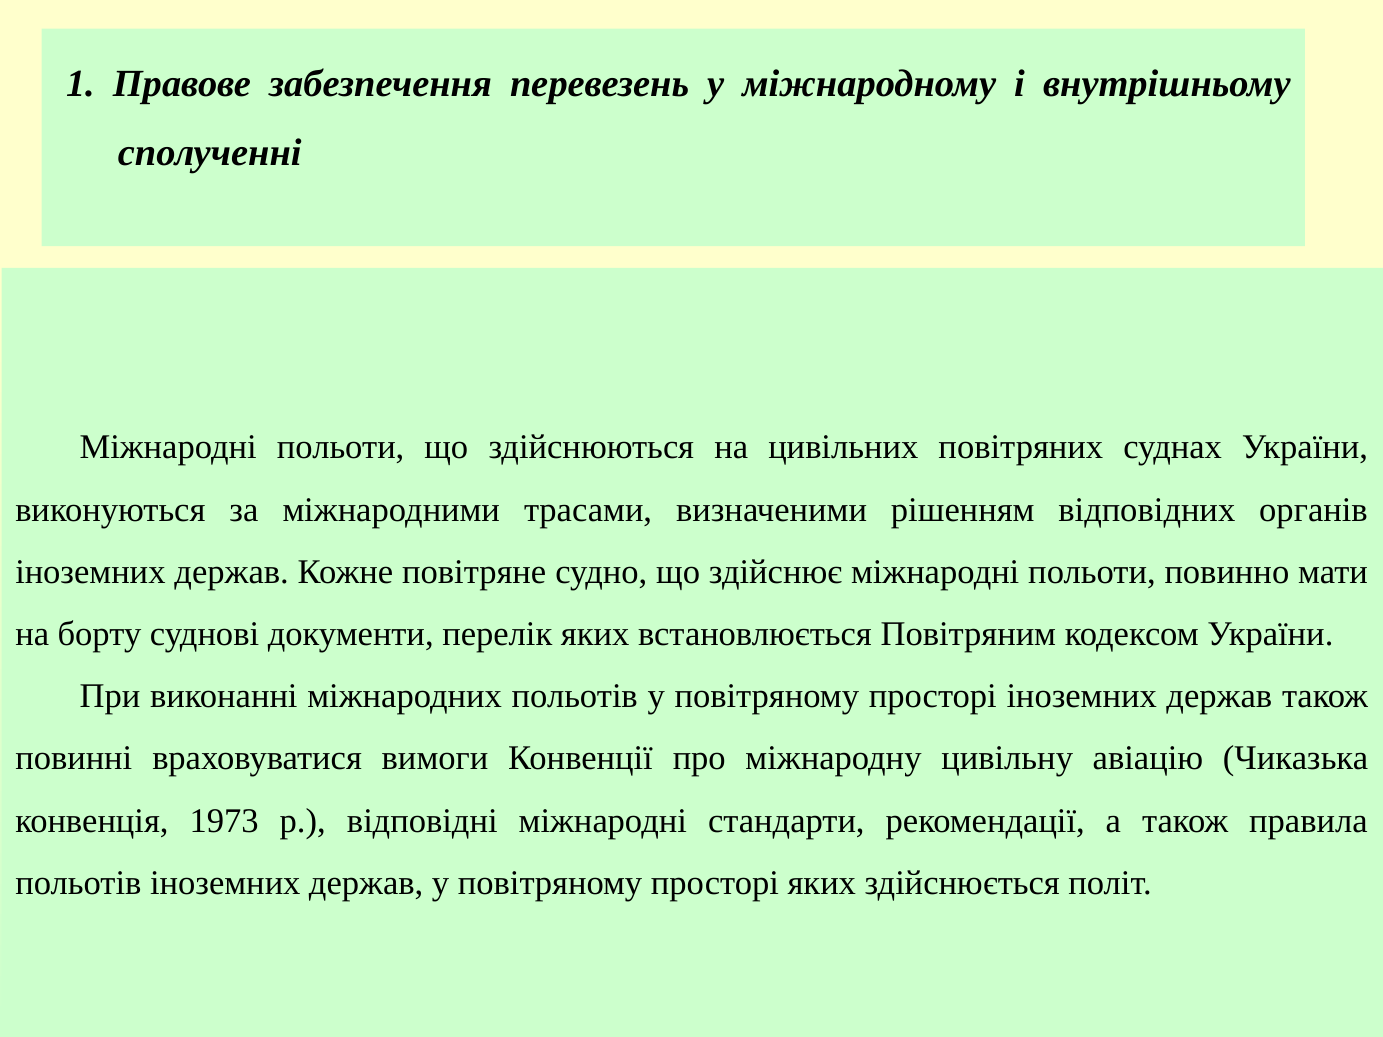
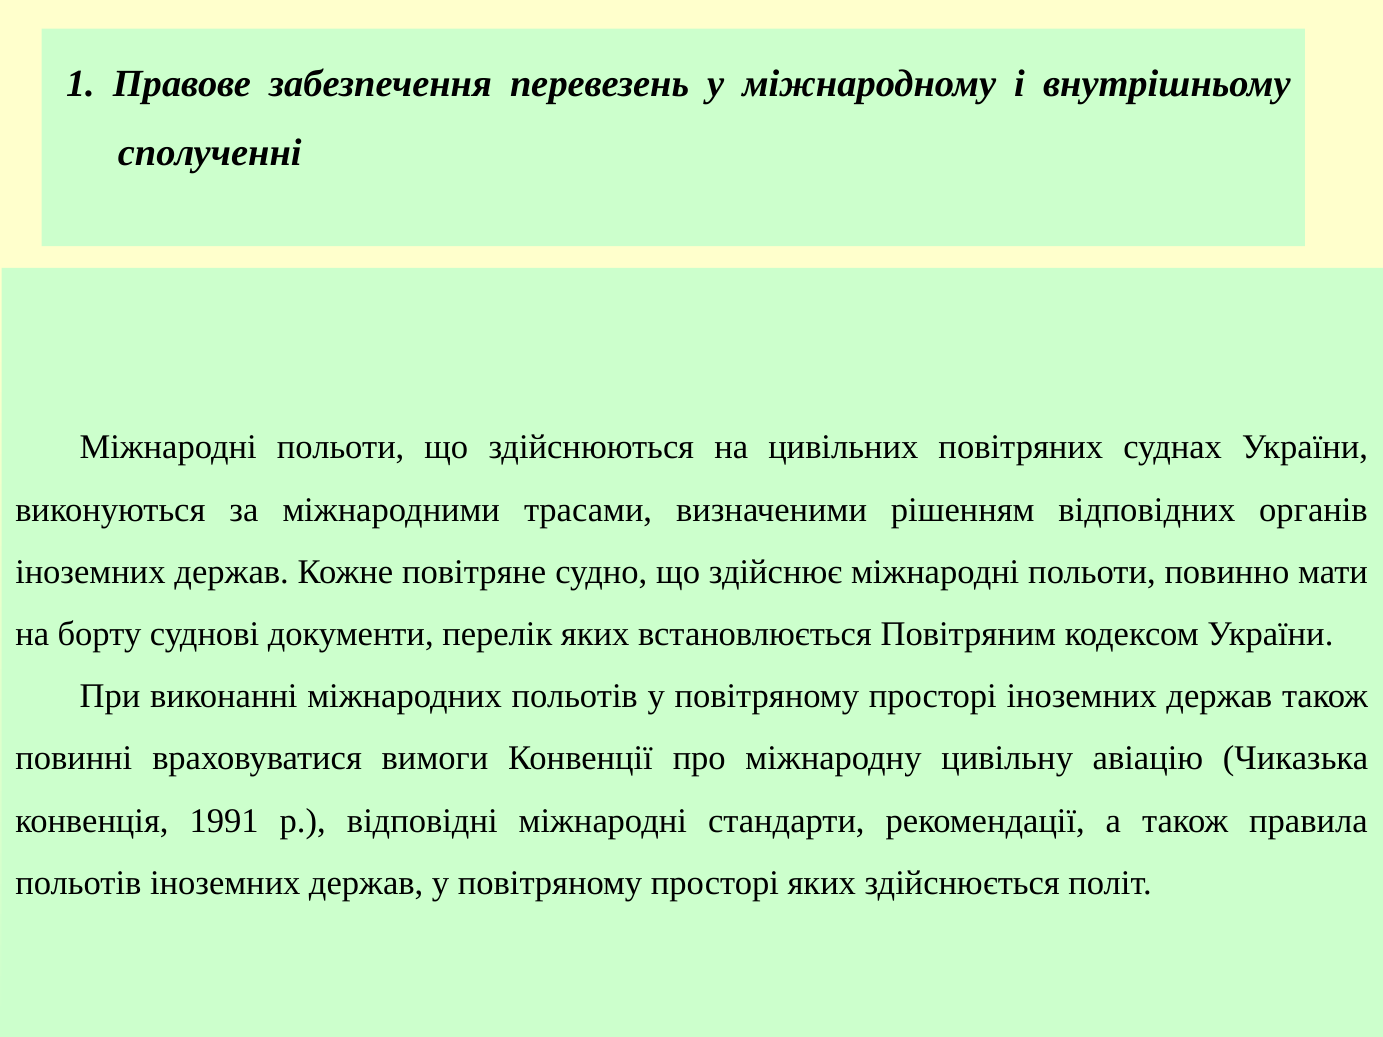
1973: 1973 -> 1991
